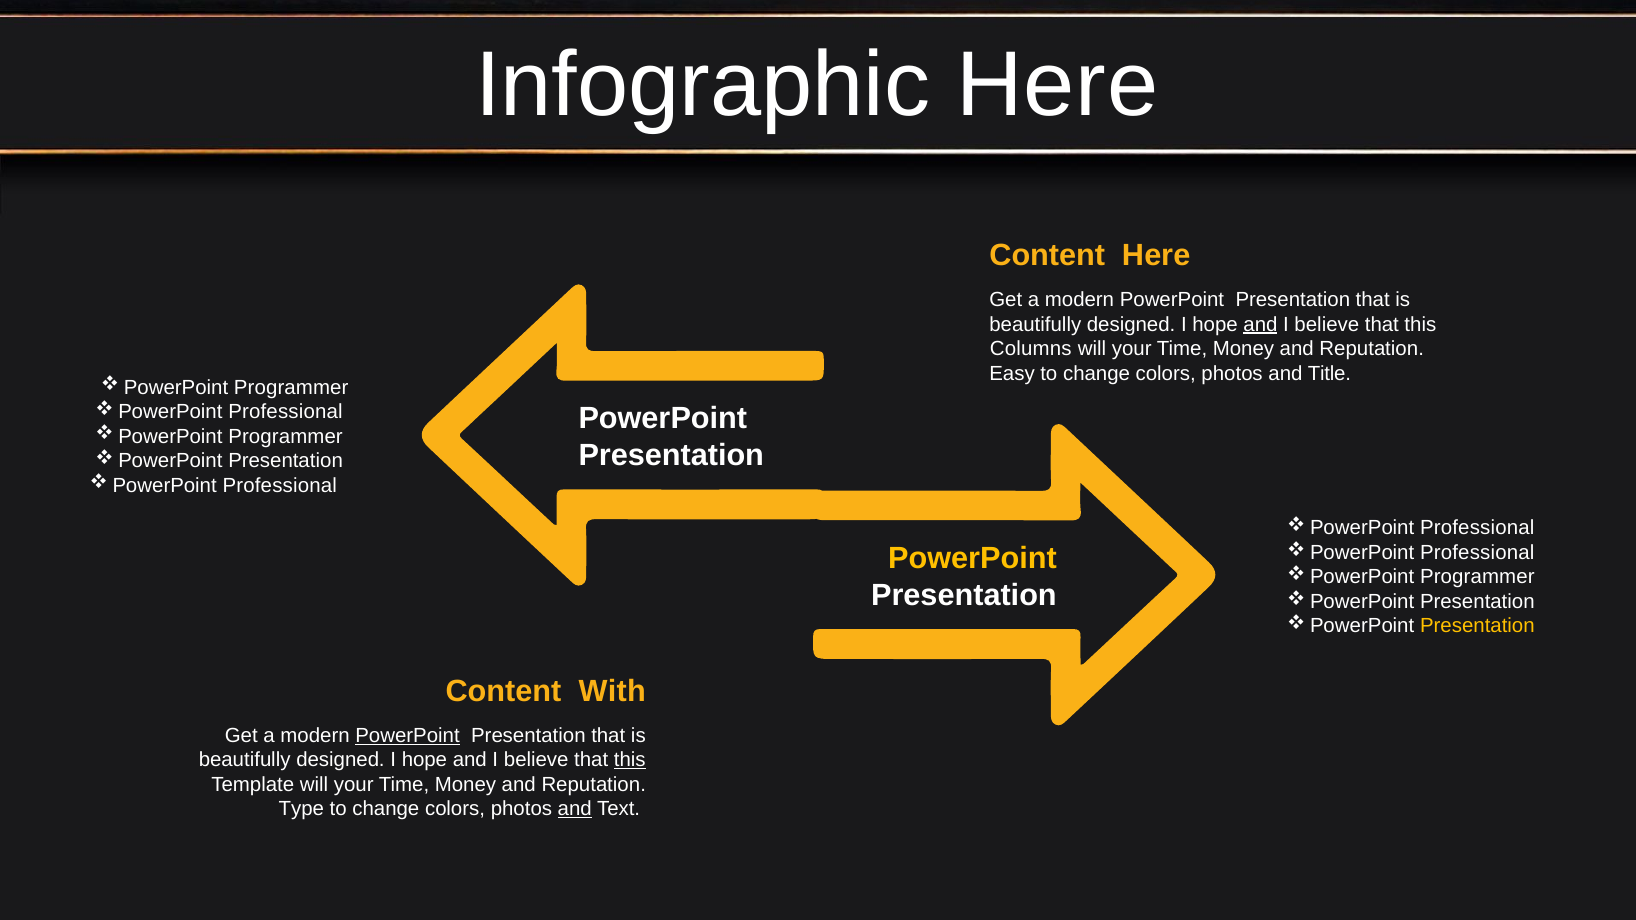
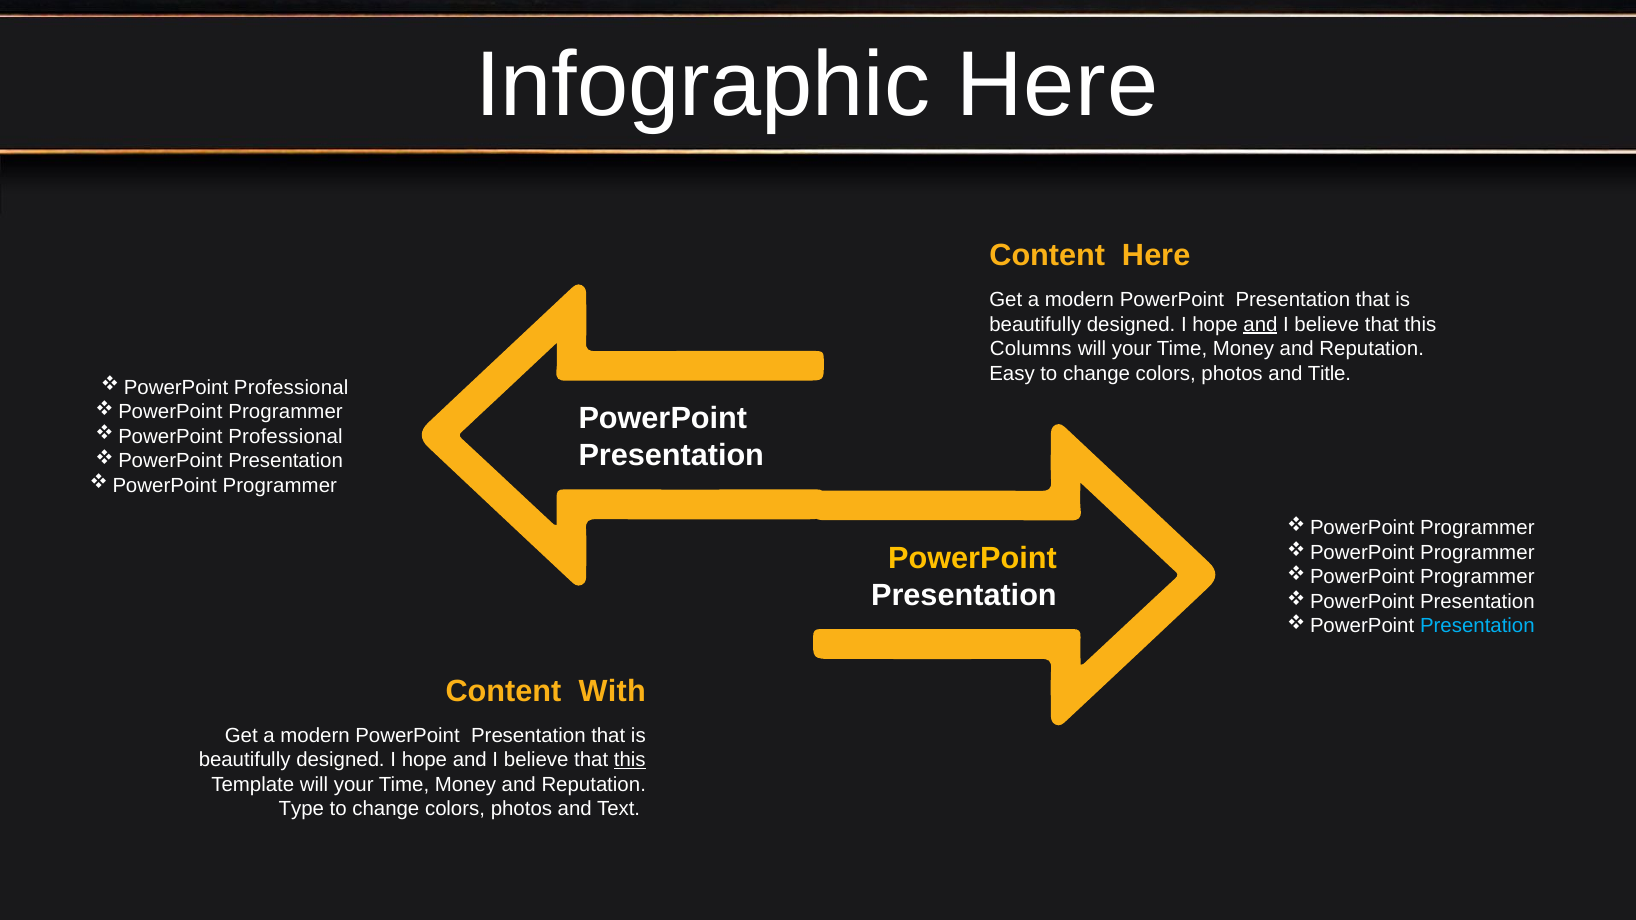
Programmer at (291, 387): Programmer -> Professional
Professional at (286, 412): Professional -> Programmer
Programmer at (286, 437): Programmer -> Professional
Professional at (280, 486): Professional -> Programmer
Professional at (1477, 528): Professional -> Programmer
Professional at (1477, 553): Professional -> Programmer
Presentation at (1477, 626) colour: yellow -> light blue
PowerPoint at (408, 736) underline: present -> none
and at (575, 809) underline: present -> none
